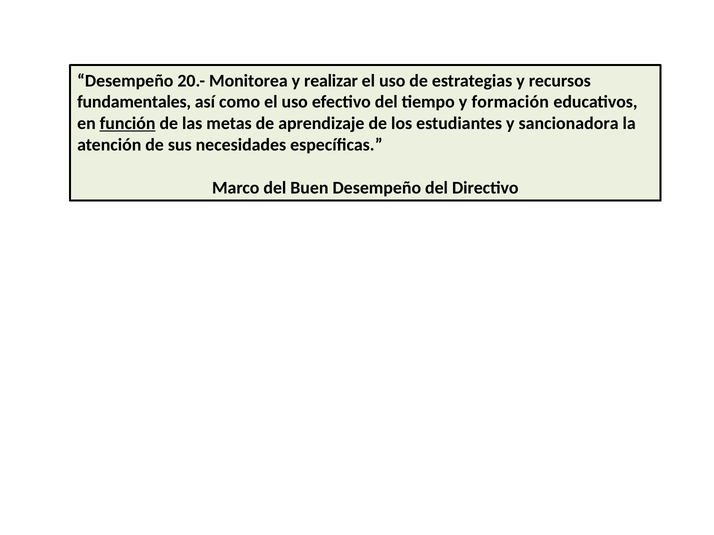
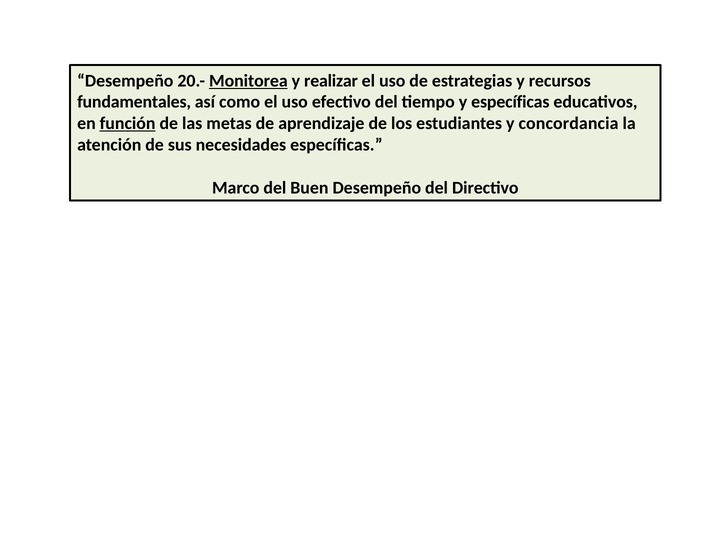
Monitorea underline: none -> present
y formación: formación -> específicas
sancionadora: sancionadora -> concordancia
